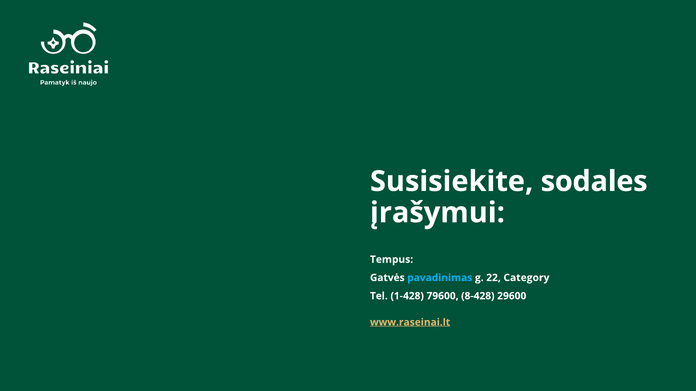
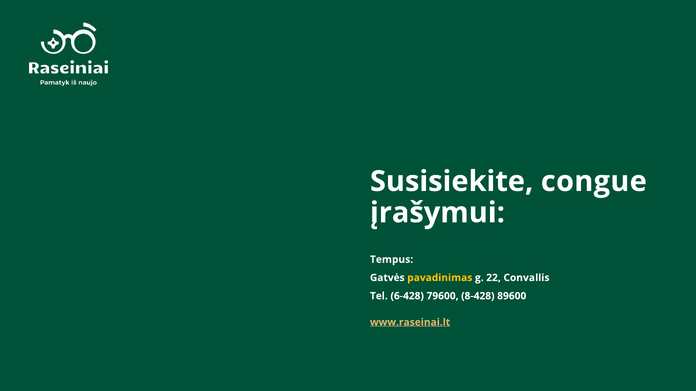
sodales: sodales -> congue
pavadinimas colour: light blue -> yellow
Category: Category -> Convallis
1-428: 1-428 -> 6-428
29600: 29600 -> 89600
